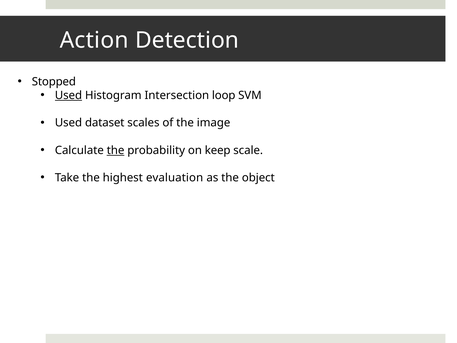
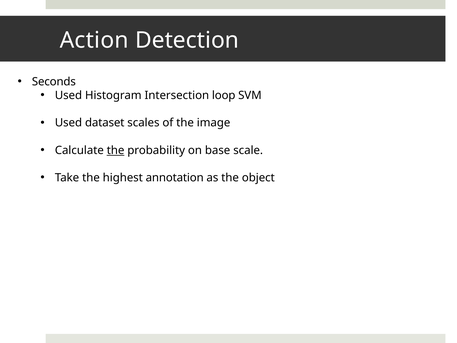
Stopped: Stopped -> Seconds
Used at (68, 95) underline: present -> none
keep: keep -> base
evaluation: evaluation -> annotation
